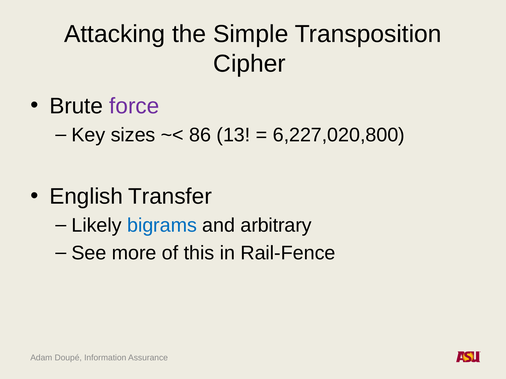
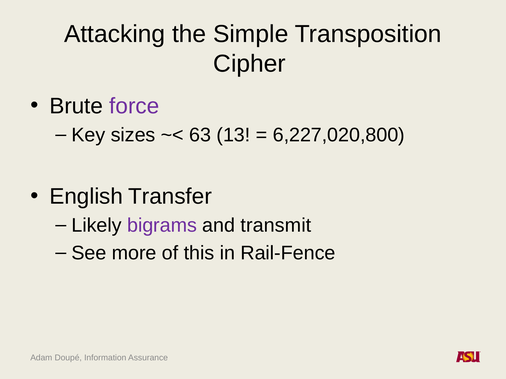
86: 86 -> 63
bigrams colour: blue -> purple
arbitrary: arbitrary -> transmit
